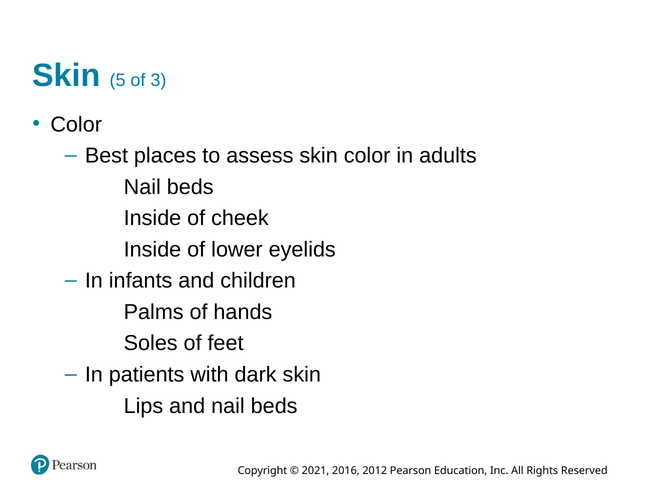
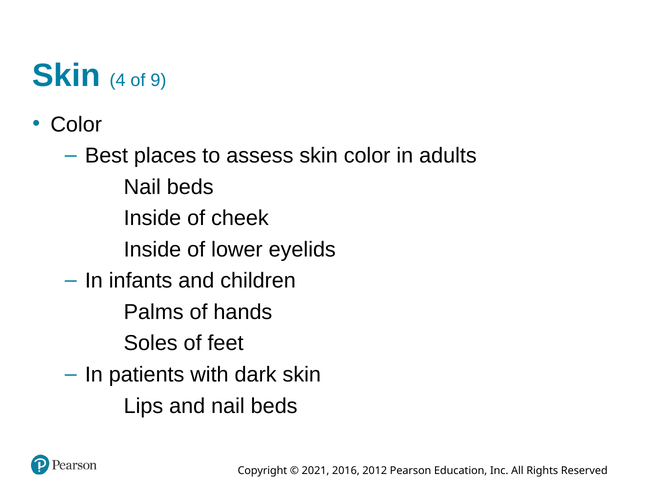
5: 5 -> 4
3: 3 -> 9
